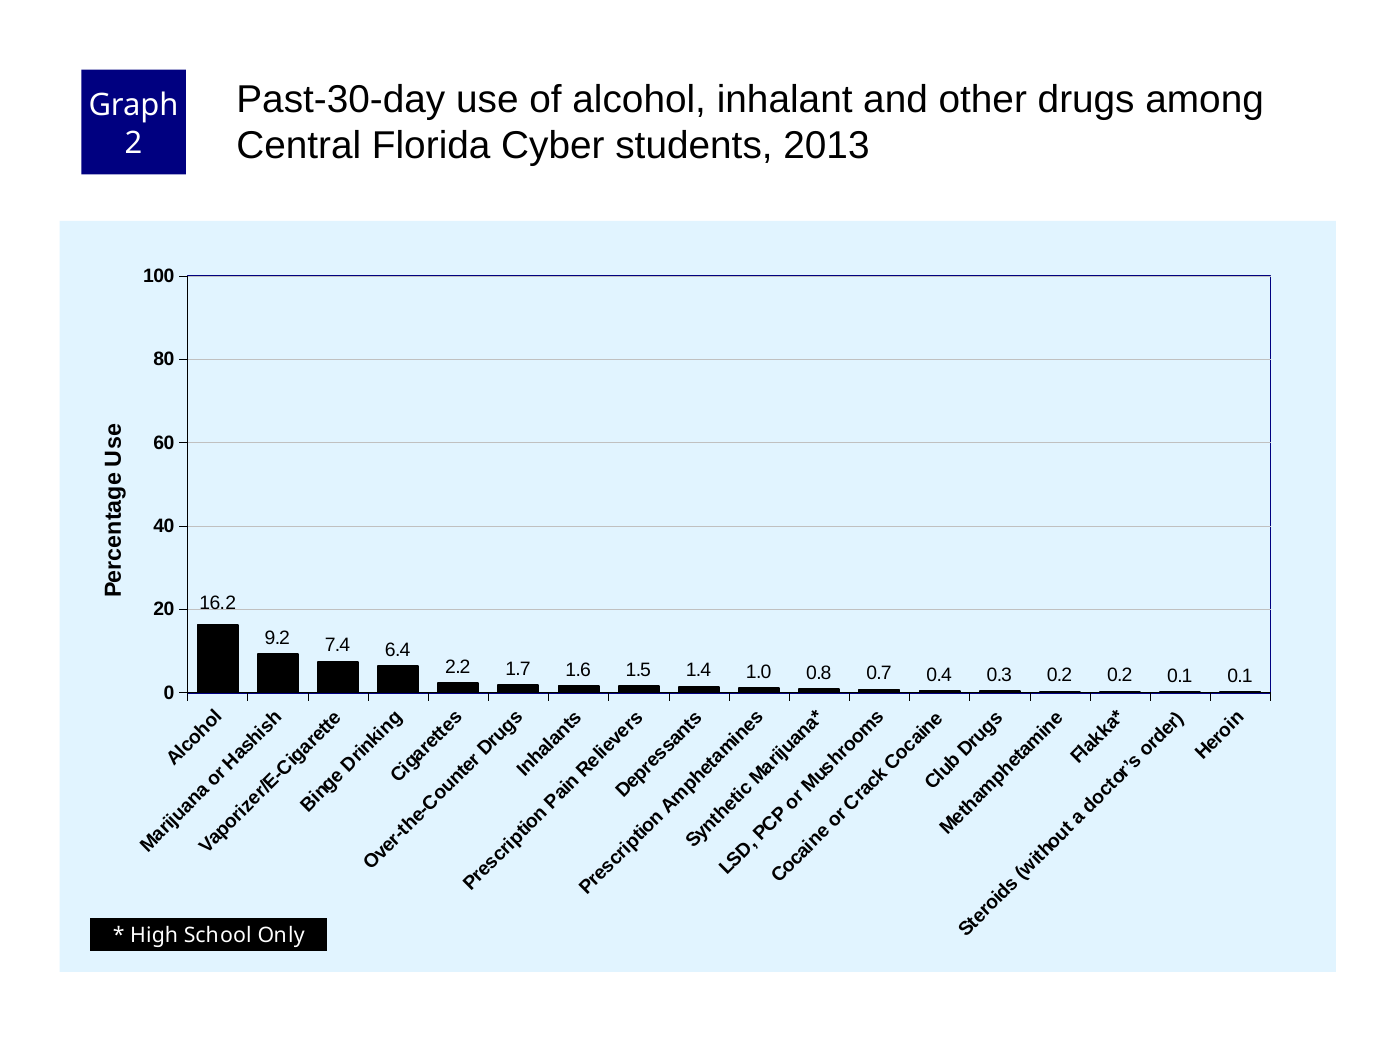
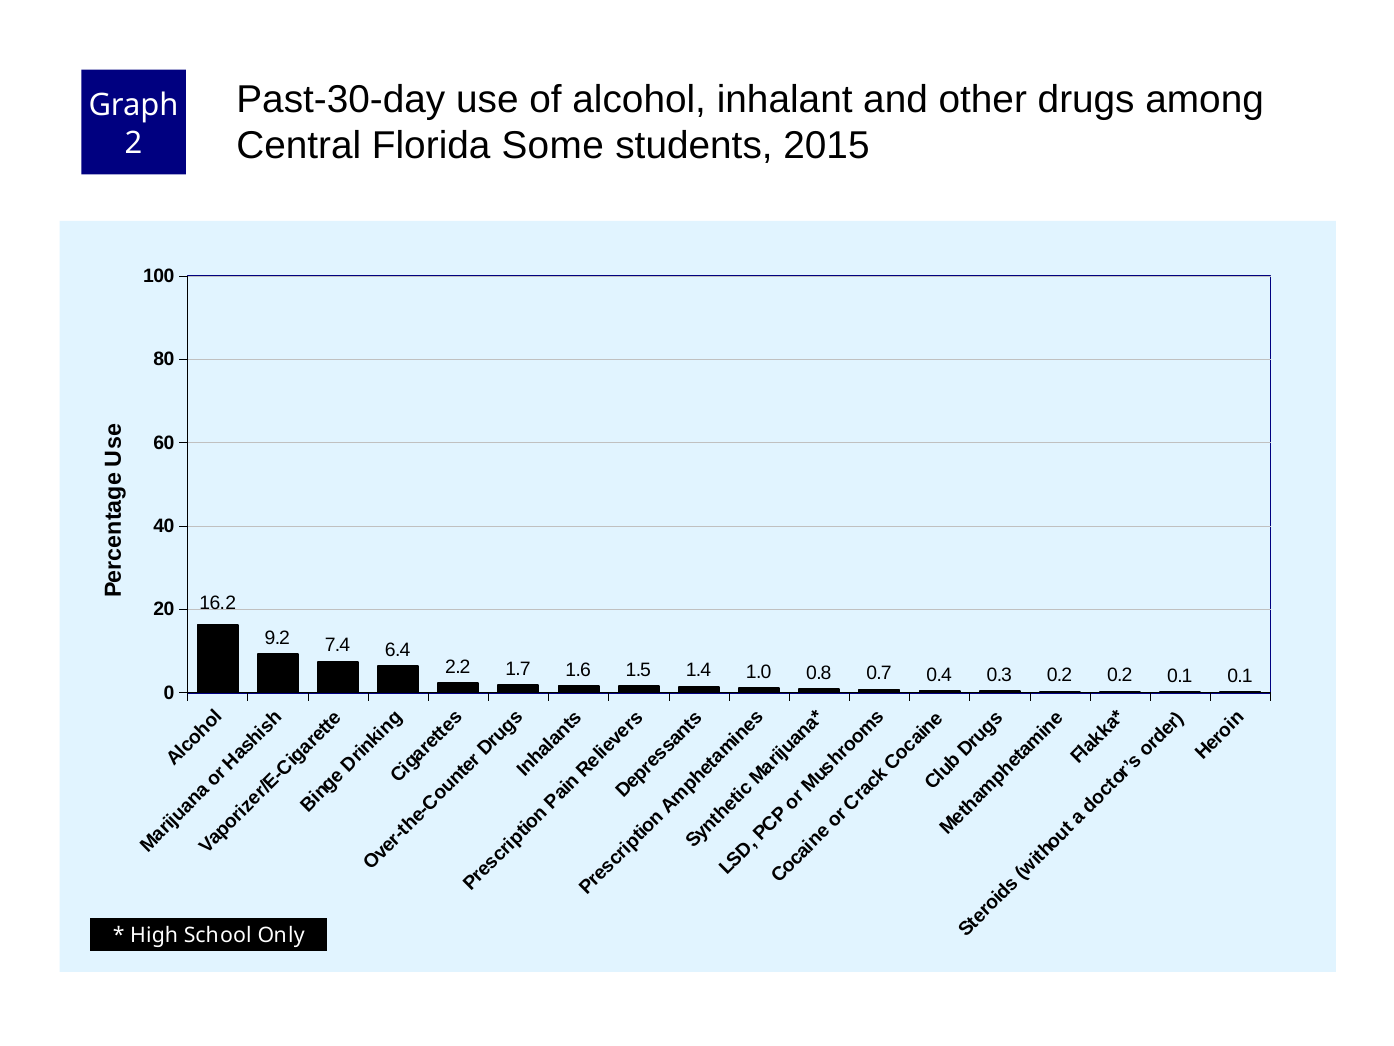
Cyber: Cyber -> Some
2013: 2013 -> 2015
